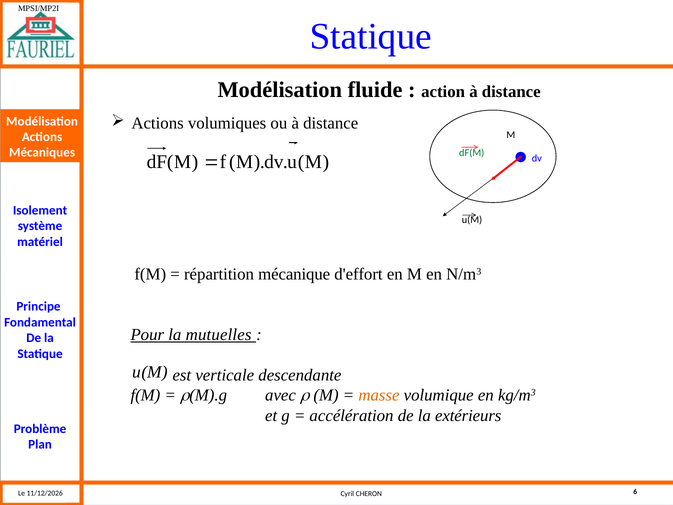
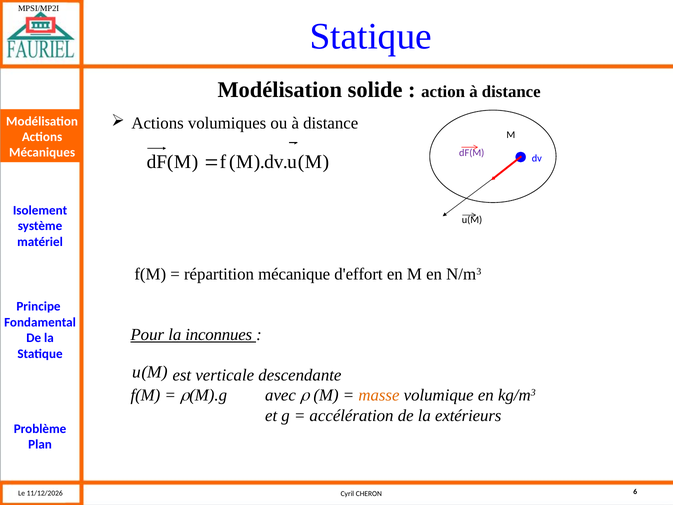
fluide: fluide -> solide
dF(M colour: green -> purple
mutuelles: mutuelles -> inconnues
